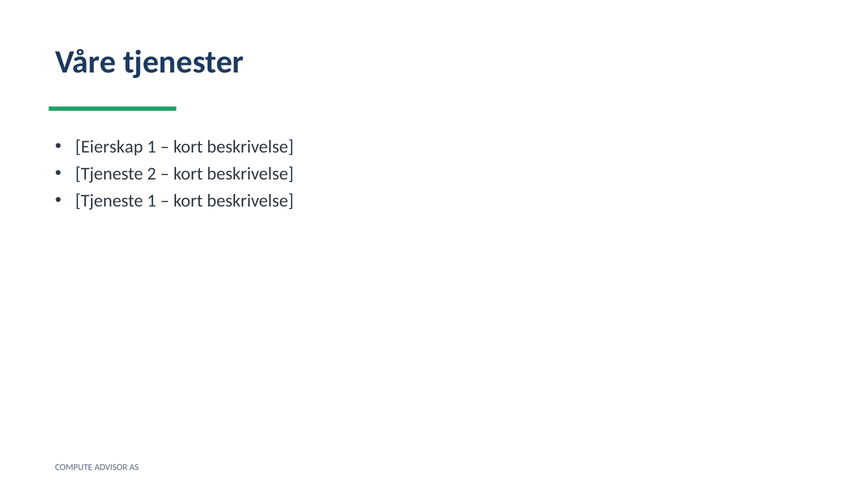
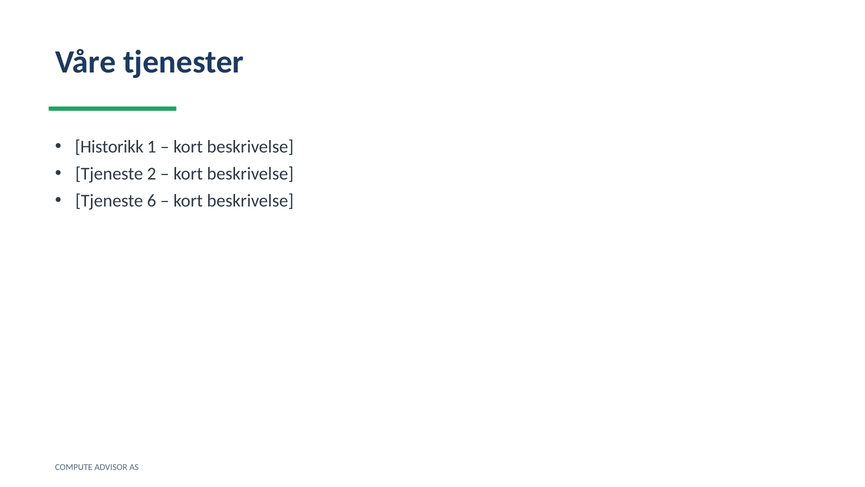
Eierskap: Eierskap -> Historikk
Tjeneste 1: 1 -> 6
